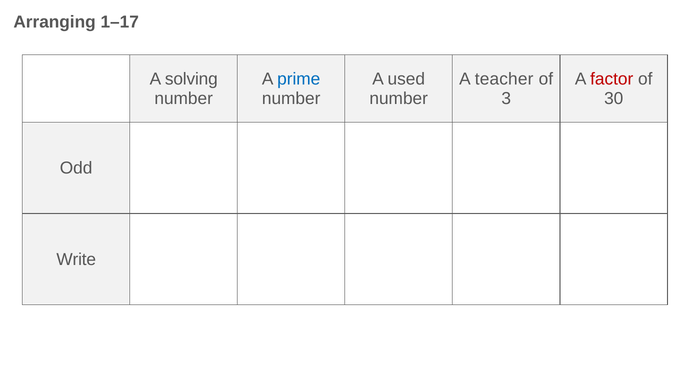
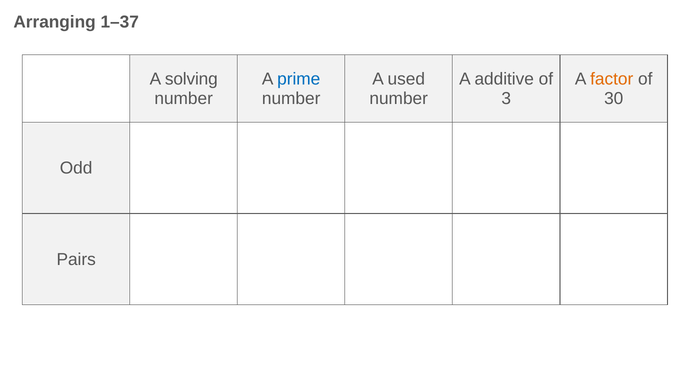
1–17: 1–17 -> 1–37
teacher: teacher -> additive
factor colour: red -> orange
Write: Write -> Pairs
